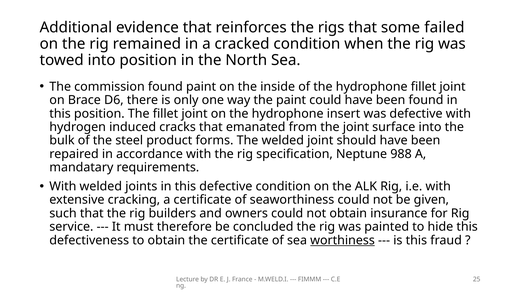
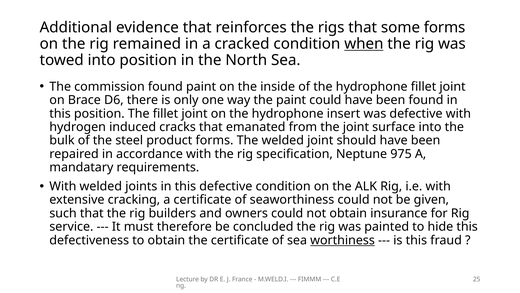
some failed: failed -> forms
when underline: none -> present
988: 988 -> 975
